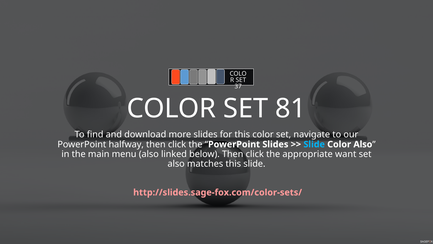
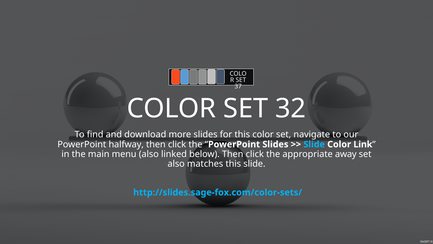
81: 81 -> 32
Color Also: Also -> Link
want: want -> away
http://slides.sage-fox.com/color-sets/ colour: pink -> light blue
